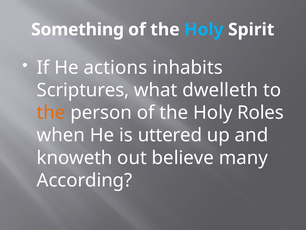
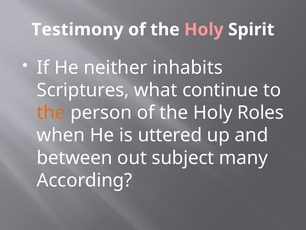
Something: Something -> Testimony
Holy at (204, 30) colour: light blue -> pink
actions: actions -> neither
dwelleth: dwelleth -> continue
knoweth: knoweth -> between
believe: believe -> subject
